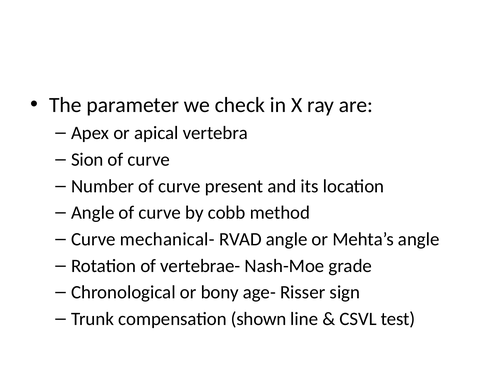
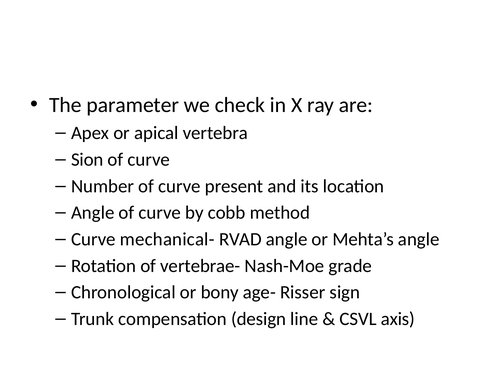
shown: shown -> design
test: test -> axis
